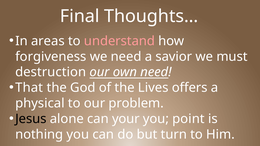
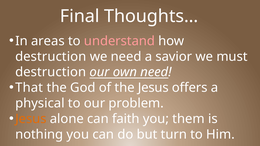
forgiveness at (51, 57): forgiveness -> destruction
the Lives: Lives -> Jesus
Jesus at (31, 119) colour: black -> orange
your: your -> faith
point: point -> them
